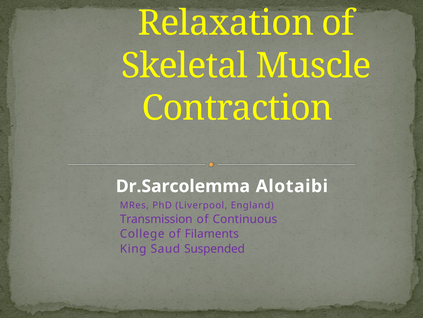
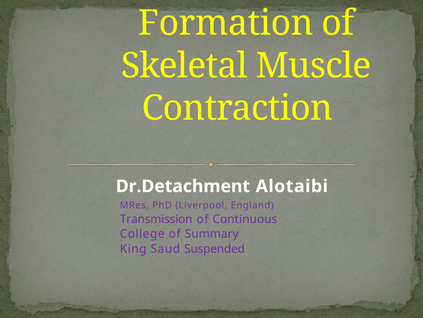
Relaxation: Relaxation -> Formation
Dr.Sarcolemma: Dr.Sarcolemma -> Dr.Detachment
Filaments: Filaments -> Summary
